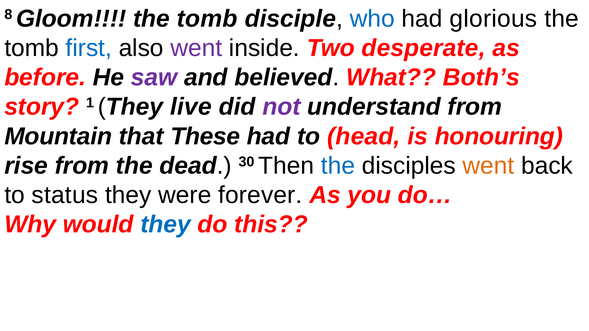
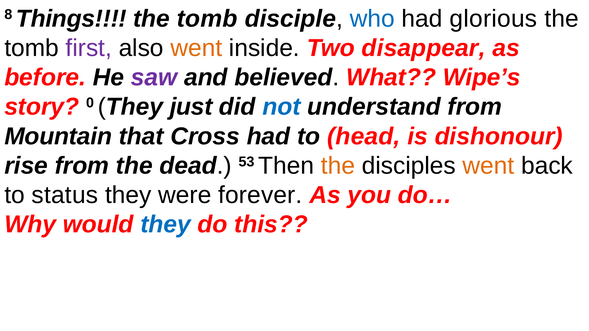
Gloom: Gloom -> Things
first colour: blue -> purple
went at (196, 48) colour: purple -> orange
desperate: desperate -> disappear
Both’s: Both’s -> Wipe’s
1: 1 -> 0
live: live -> just
not colour: purple -> blue
These: These -> Cross
honouring: honouring -> dishonour
30: 30 -> 53
the at (338, 166) colour: blue -> orange
